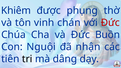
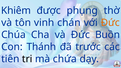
Đức at (110, 23) colour: red -> orange
Nguội: Nguội -> Thánh
nhận: nhận -> trước
dâng: dâng -> chứa
